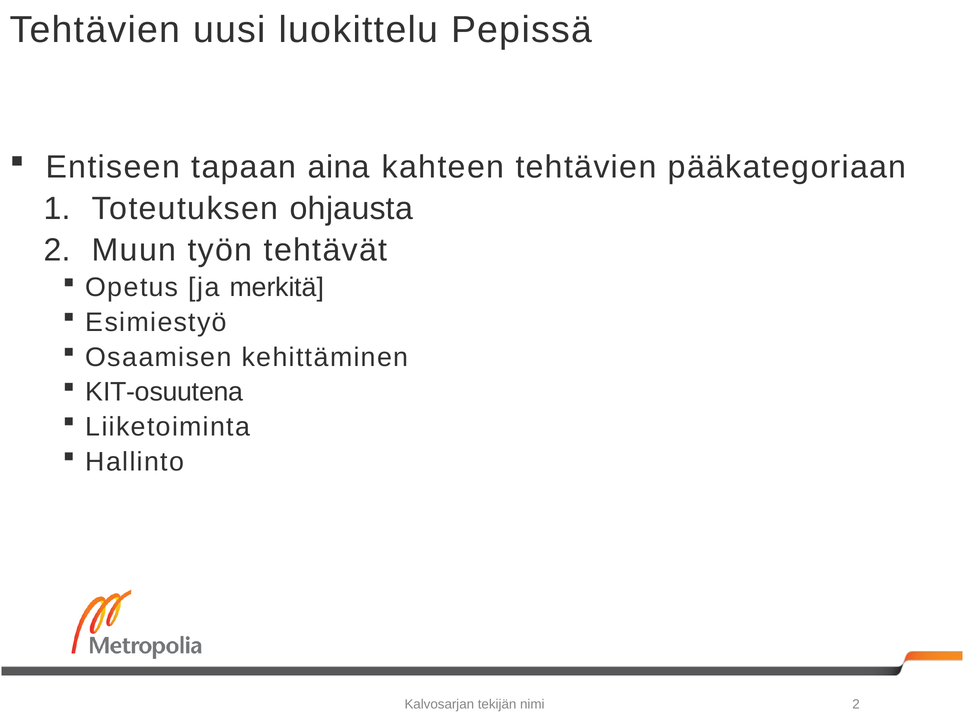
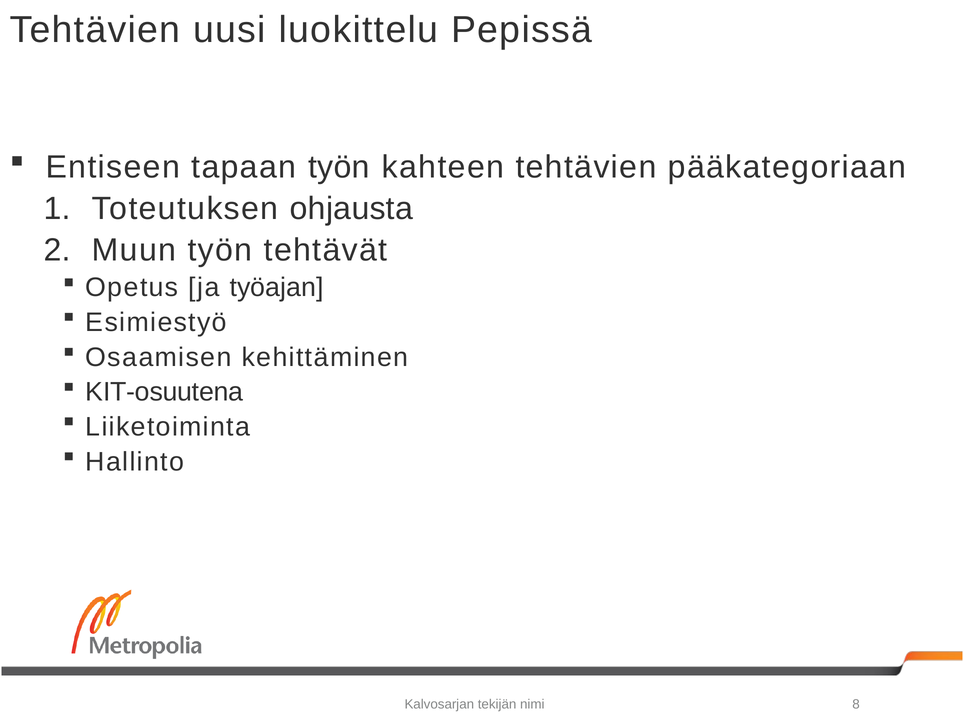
tapaan aina: aina -> työn
merkitä: merkitä -> työajan
nimi 2: 2 -> 8
